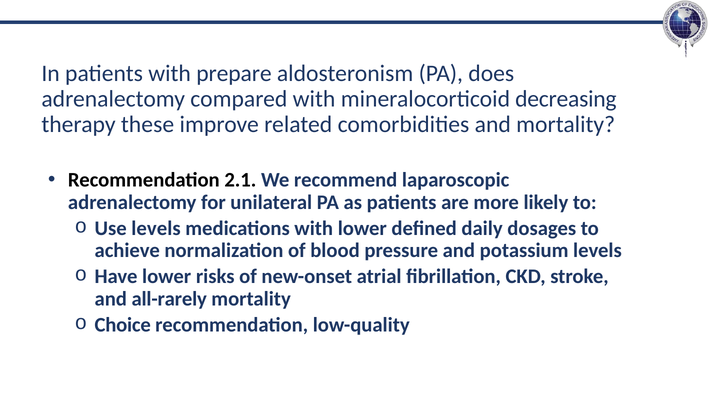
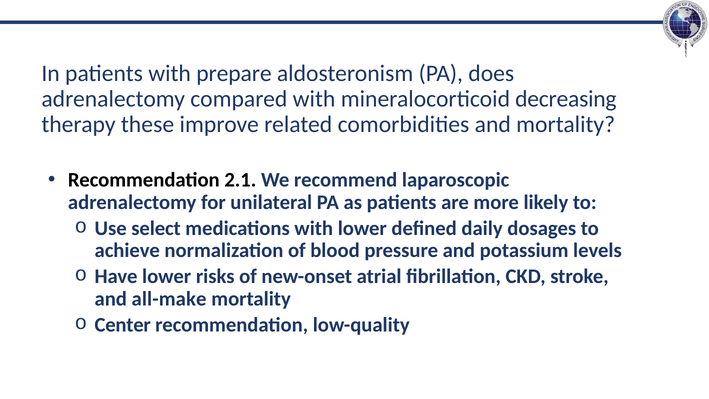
Use levels: levels -> select
all-rarely: all-rarely -> all-make
Choice: Choice -> Center
